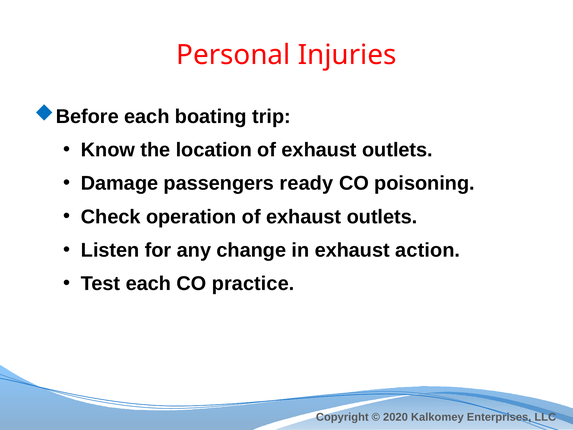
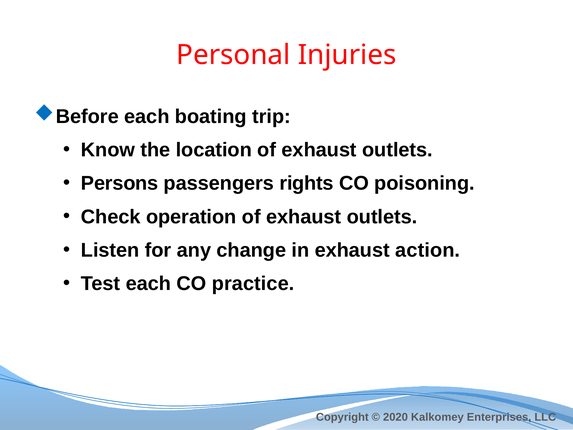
Damage: Damage -> Persons
ready: ready -> rights
